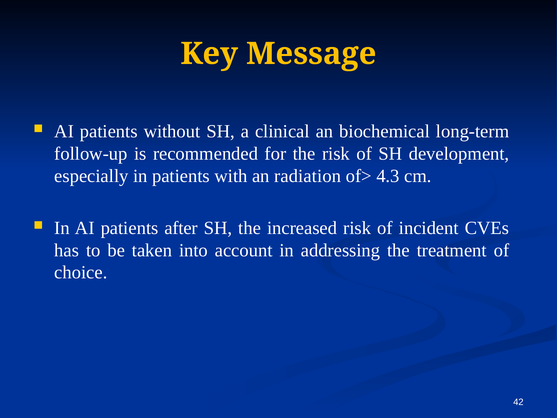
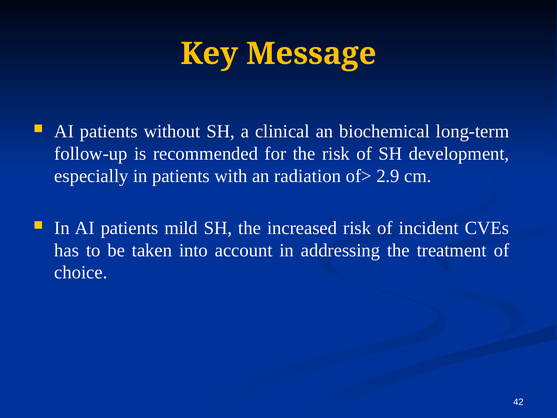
4.3: 4.3 -> 2.9
after: after -> mild
